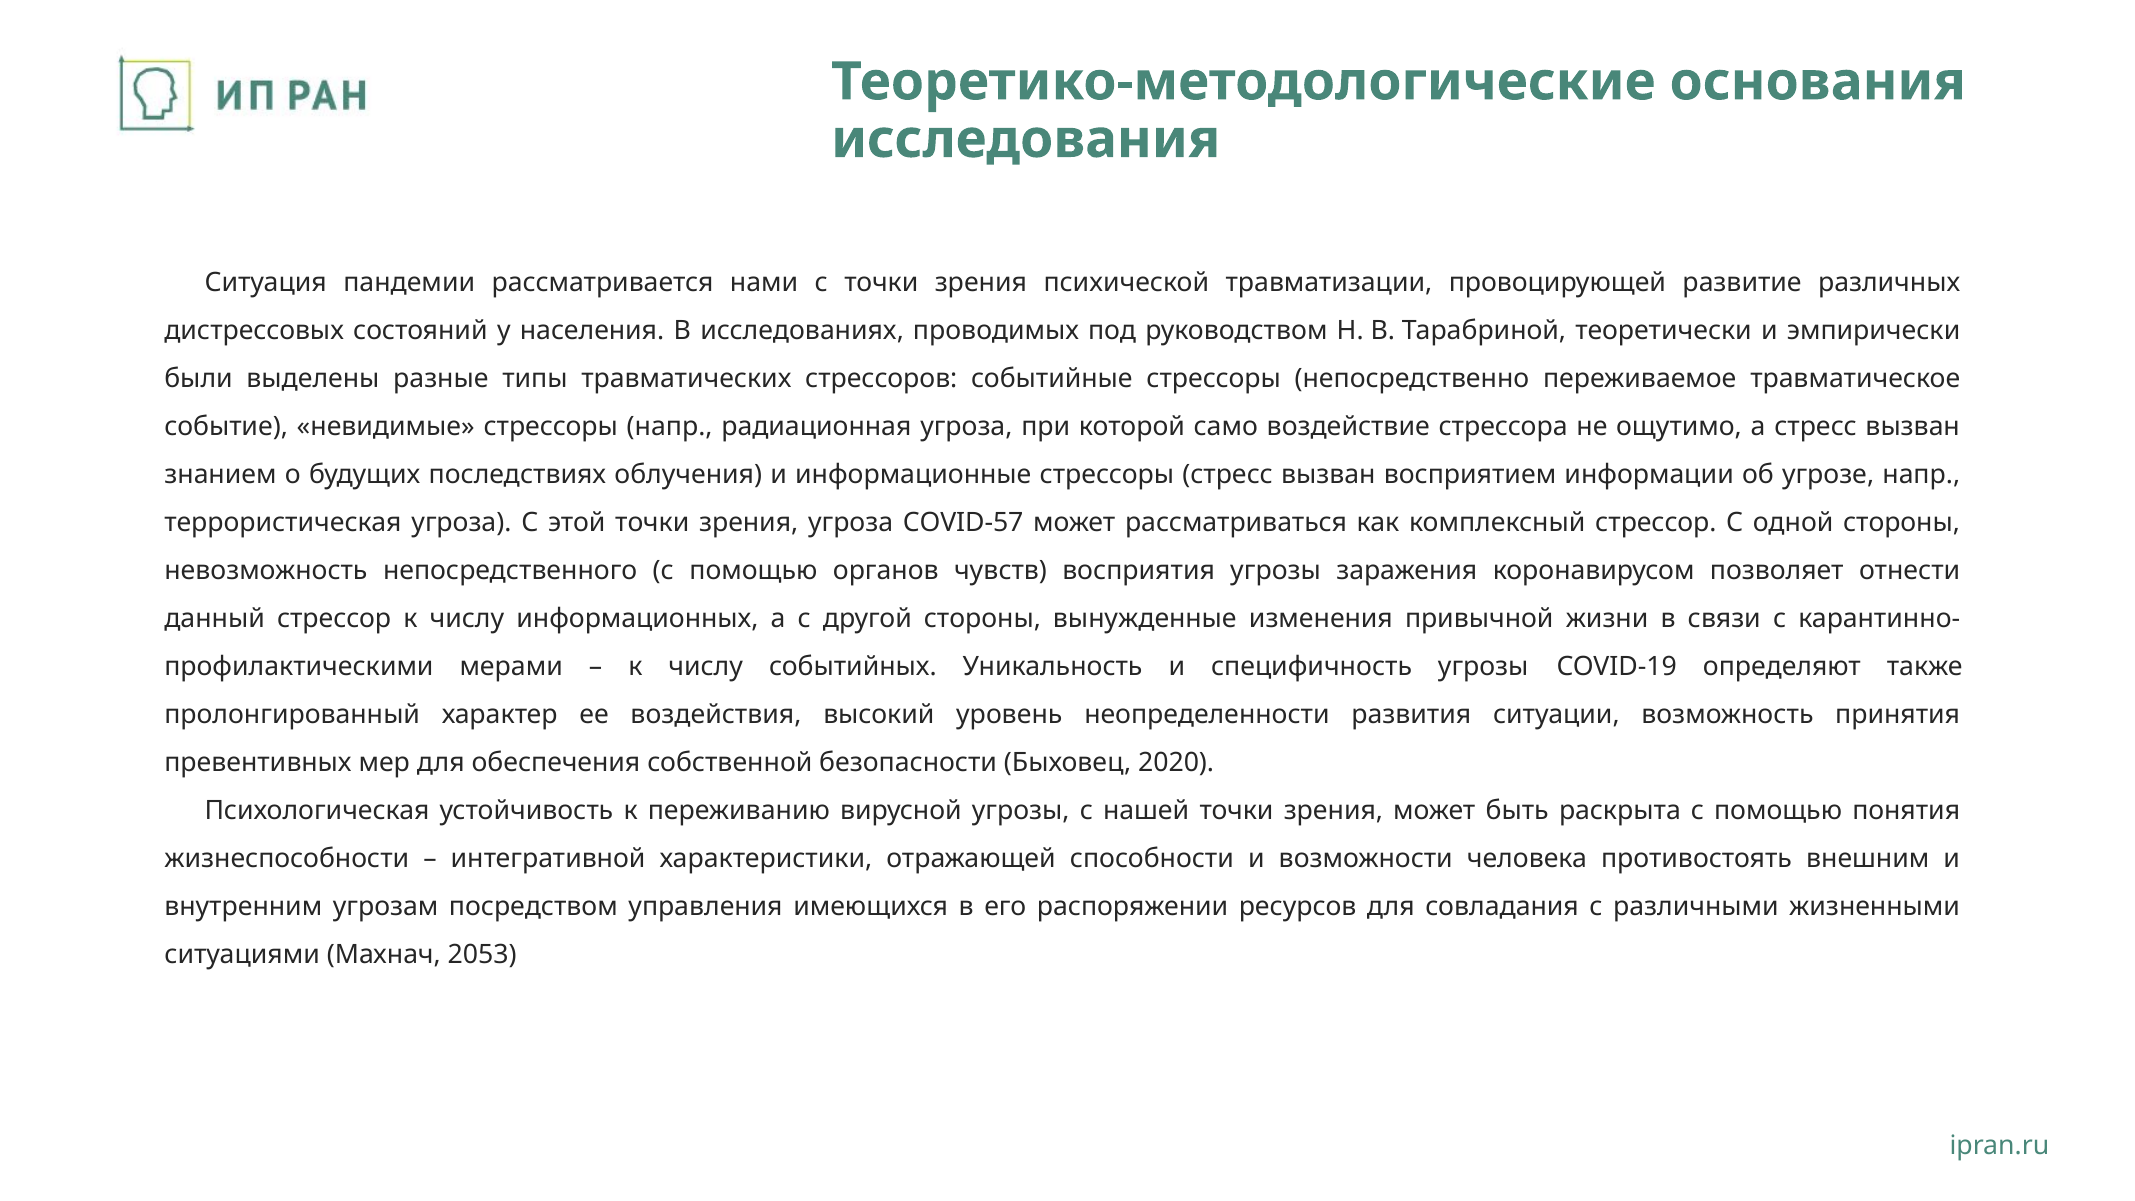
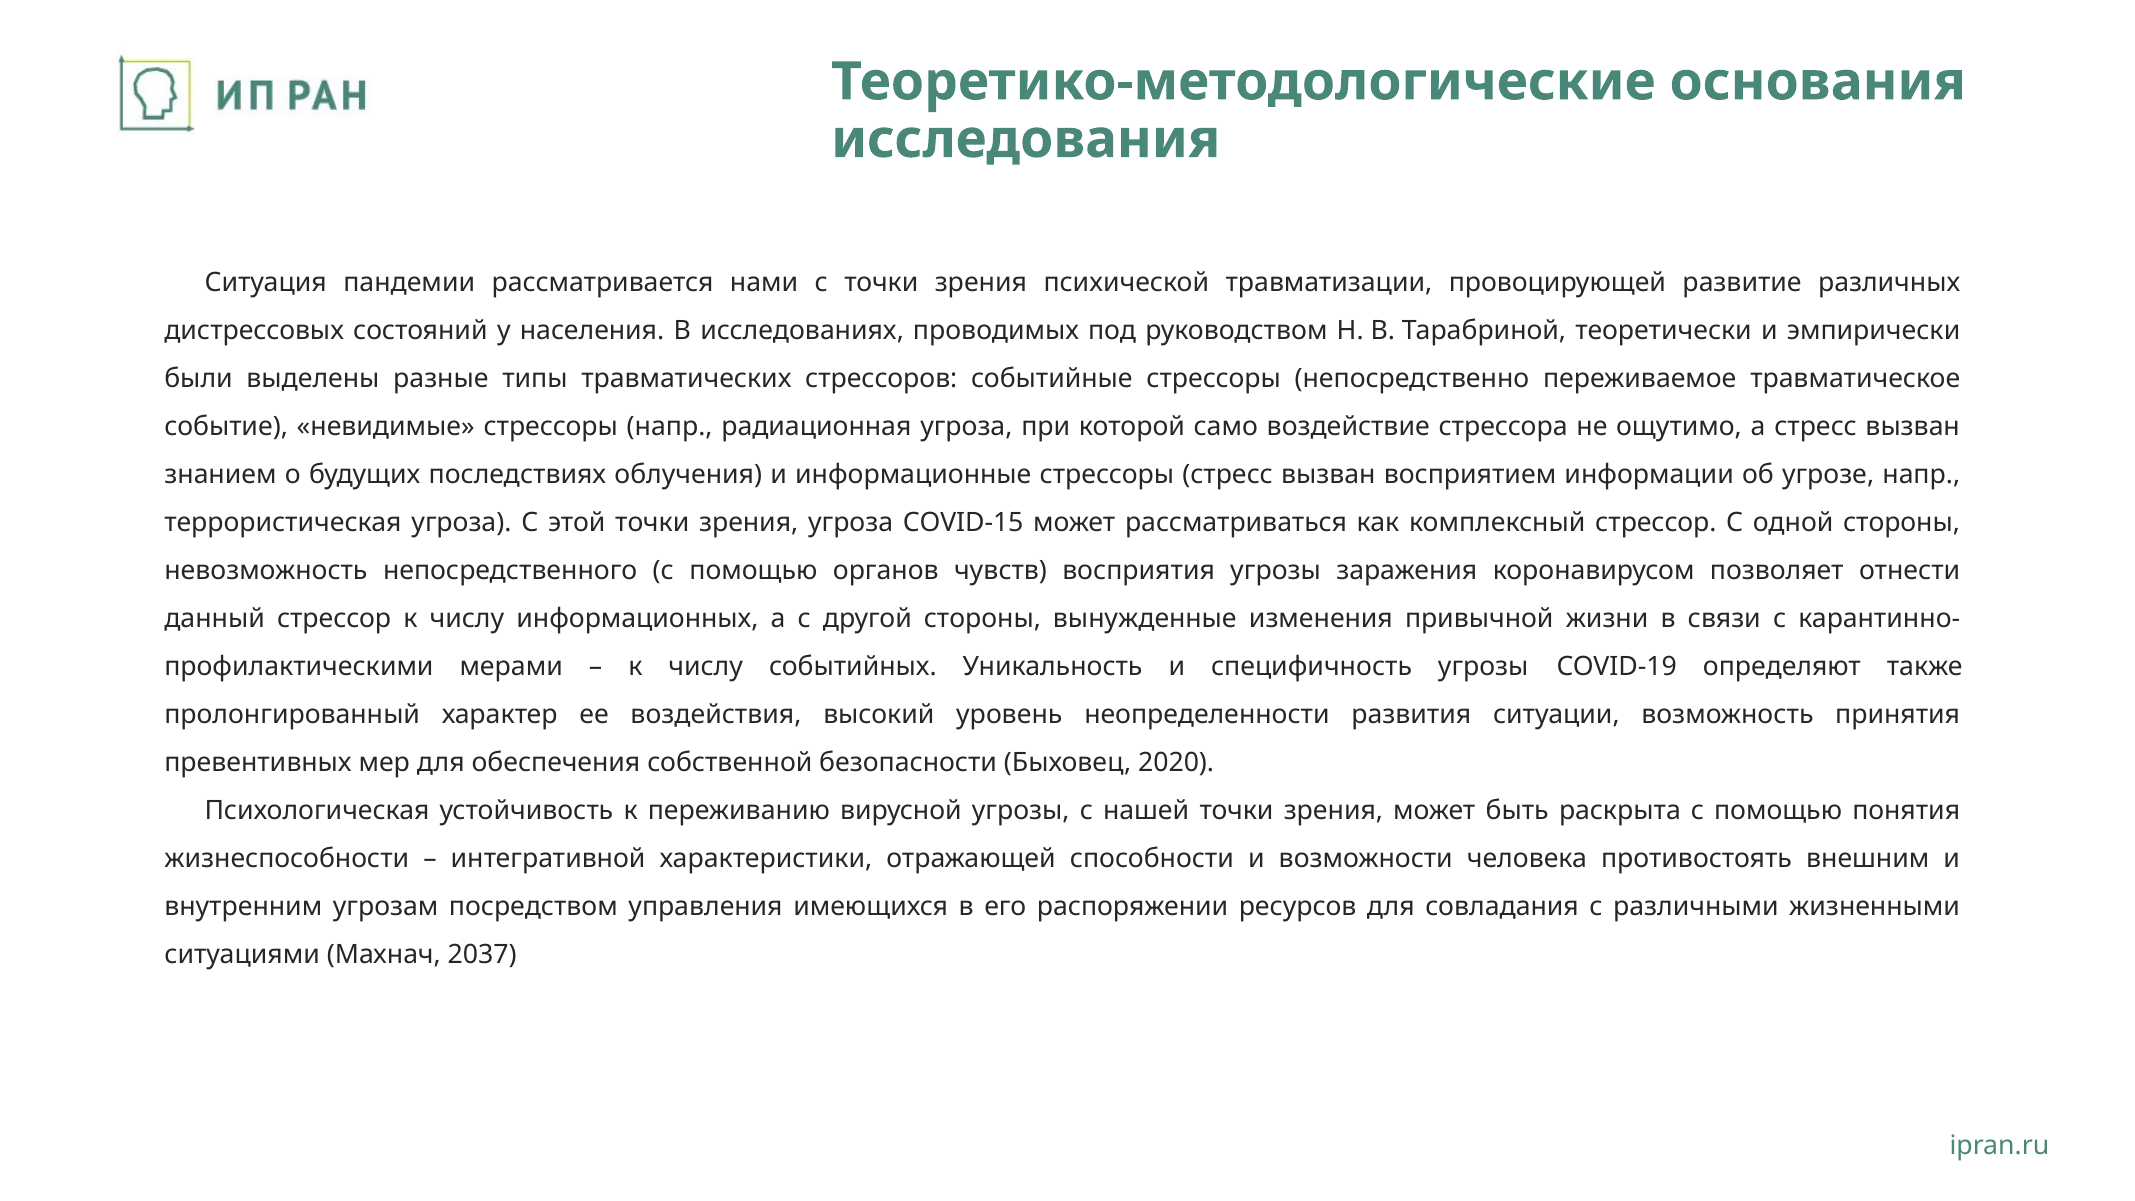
COVID-57: COVID-57 -> COVID-15
2053: 2053 -> 2037
